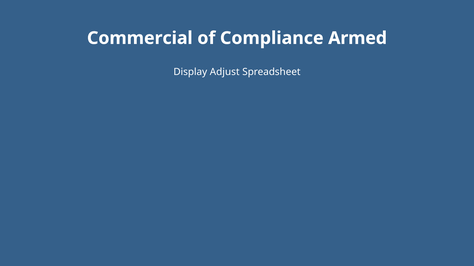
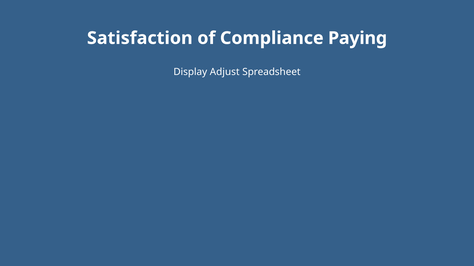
Commercial: Commercial -> Satisfaction
Armed: Armed -> Paying
